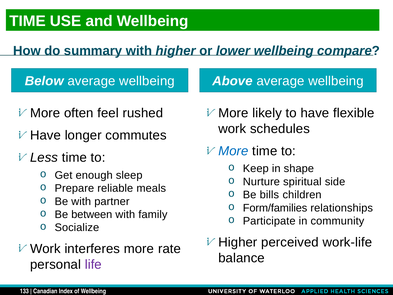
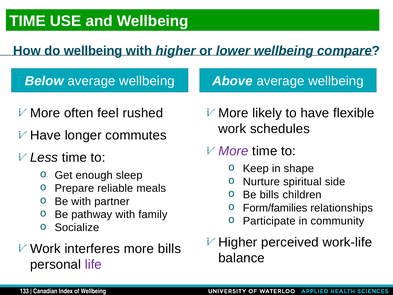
do summary: summary -> wellbeing
More at (233, 151) colour: blue -> purple
between: between -> pathway
more rate: rate -> bills
